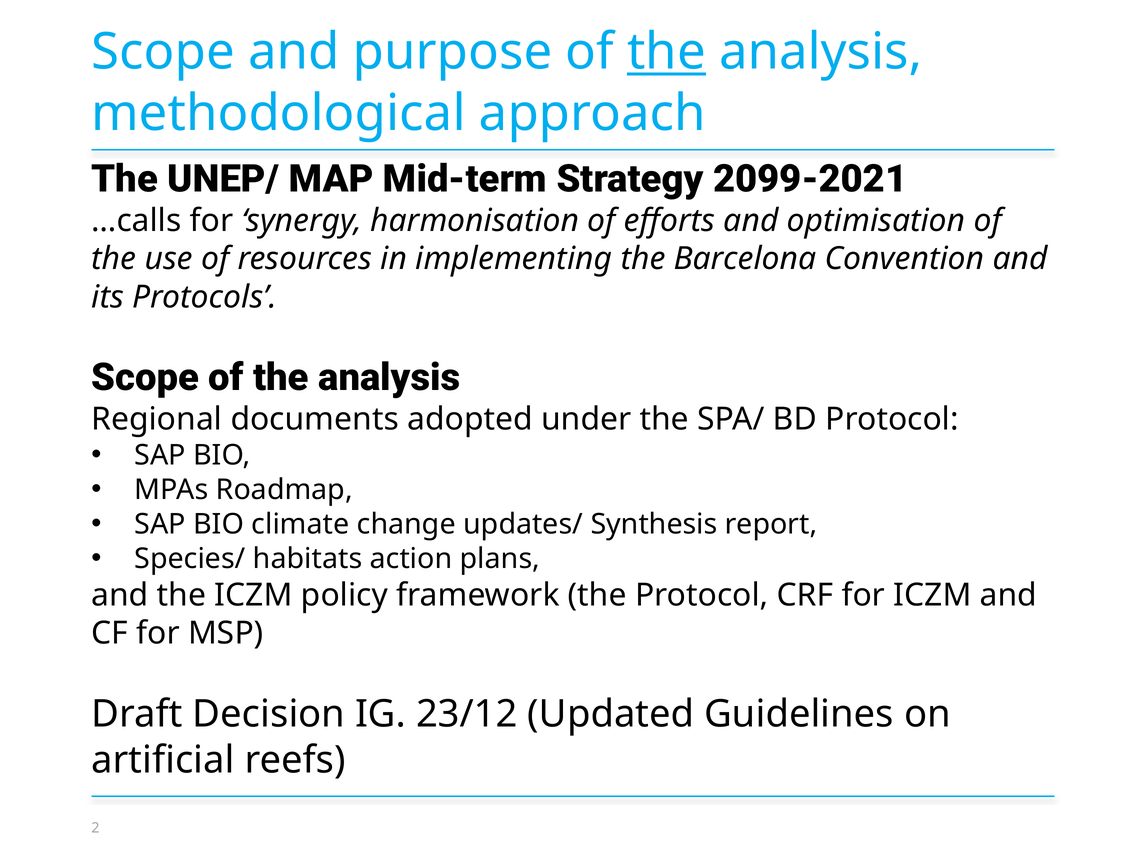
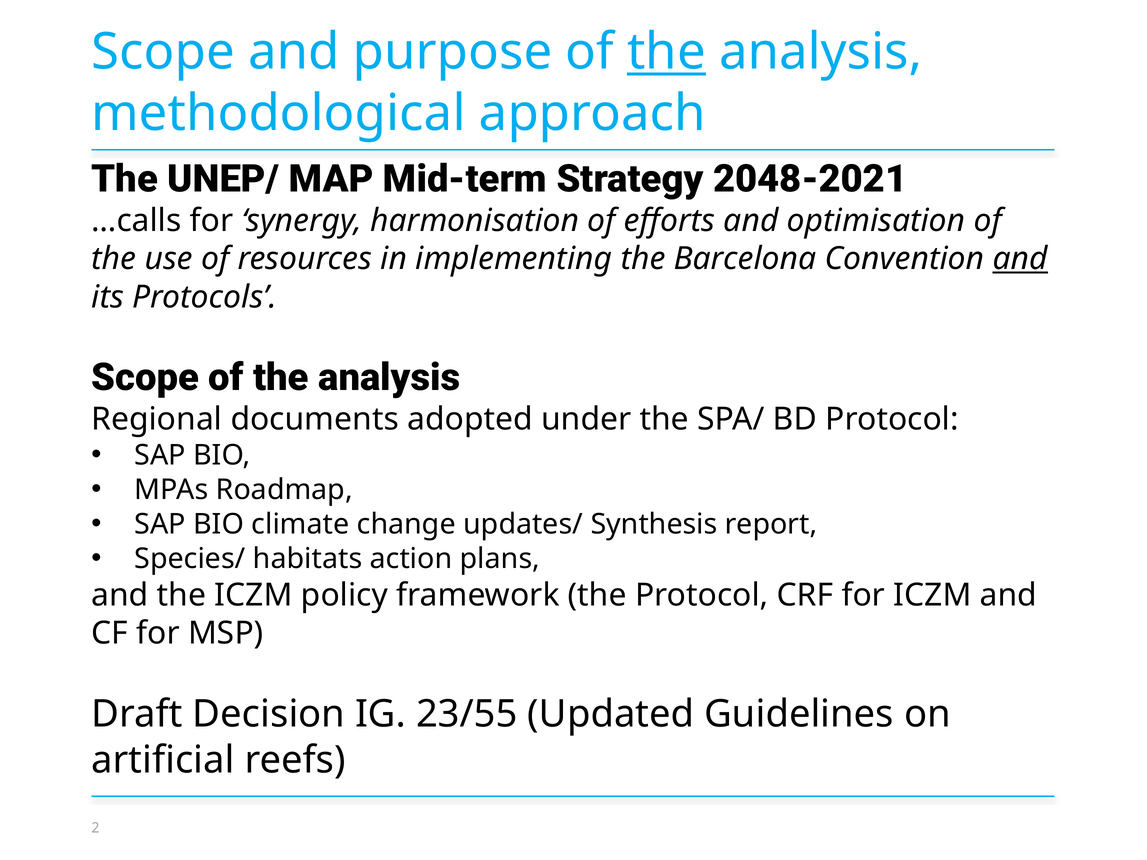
2099-2021: 2099-2021 -> 2048-2021
and at (1020, 259) underline: none -> present
23/12: 23/12 -> 23/55
